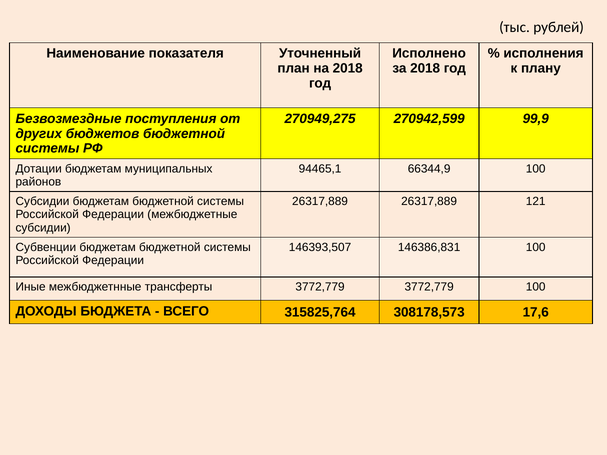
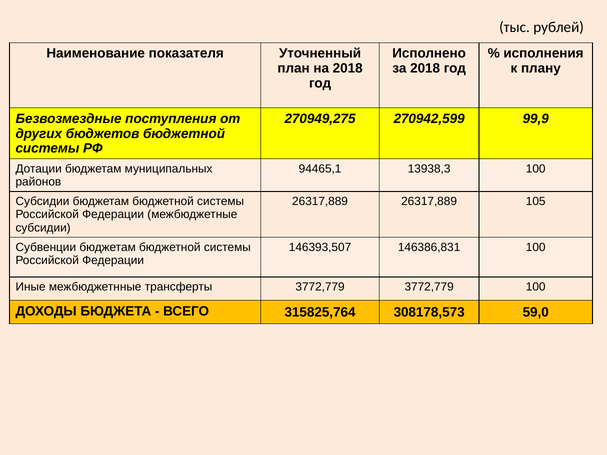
66344,9: 66344,9 -> 13938,3
121: 121 -> 105
17,6: 17,6 -> 59,0
